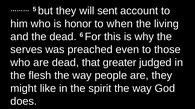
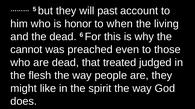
sent: sent -> past
serves: serves -> cannot
greater: greater -> treated
